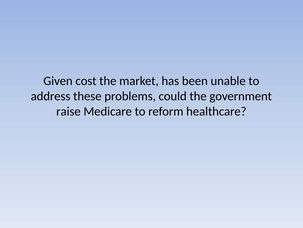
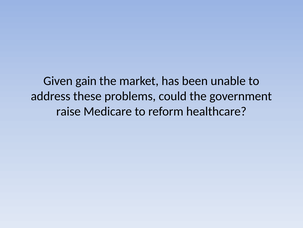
cost: cost -> gain
